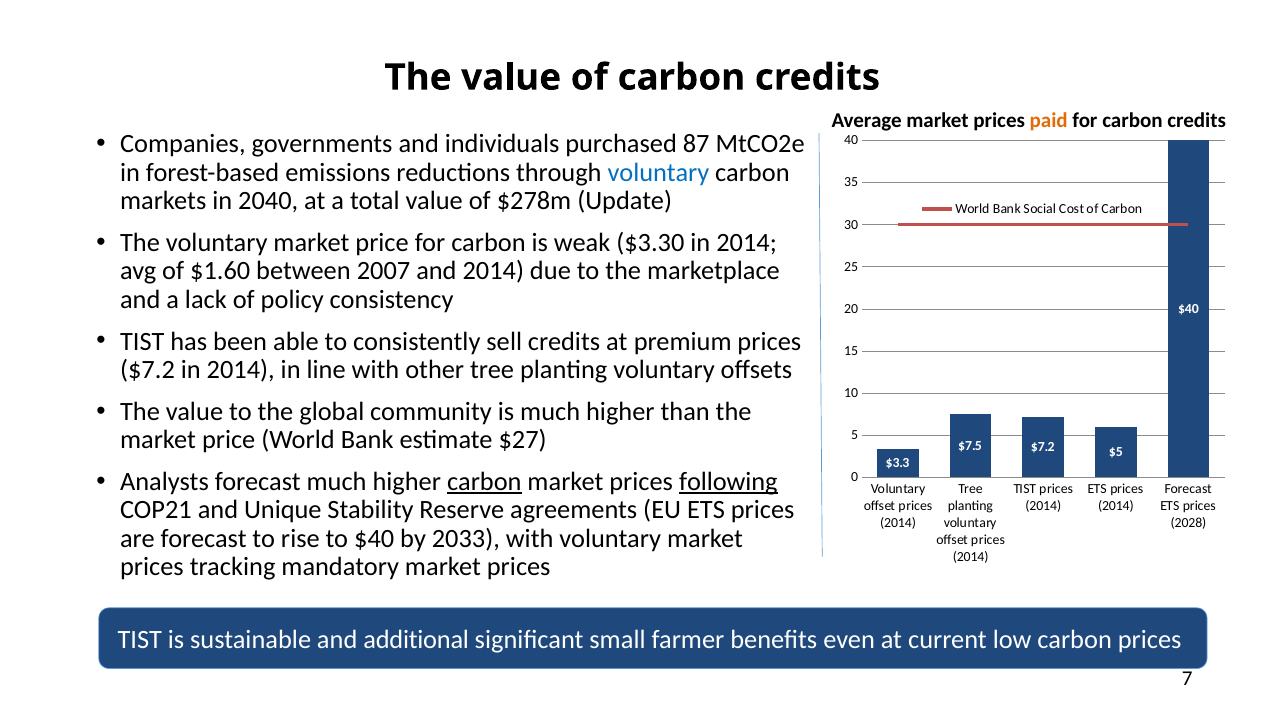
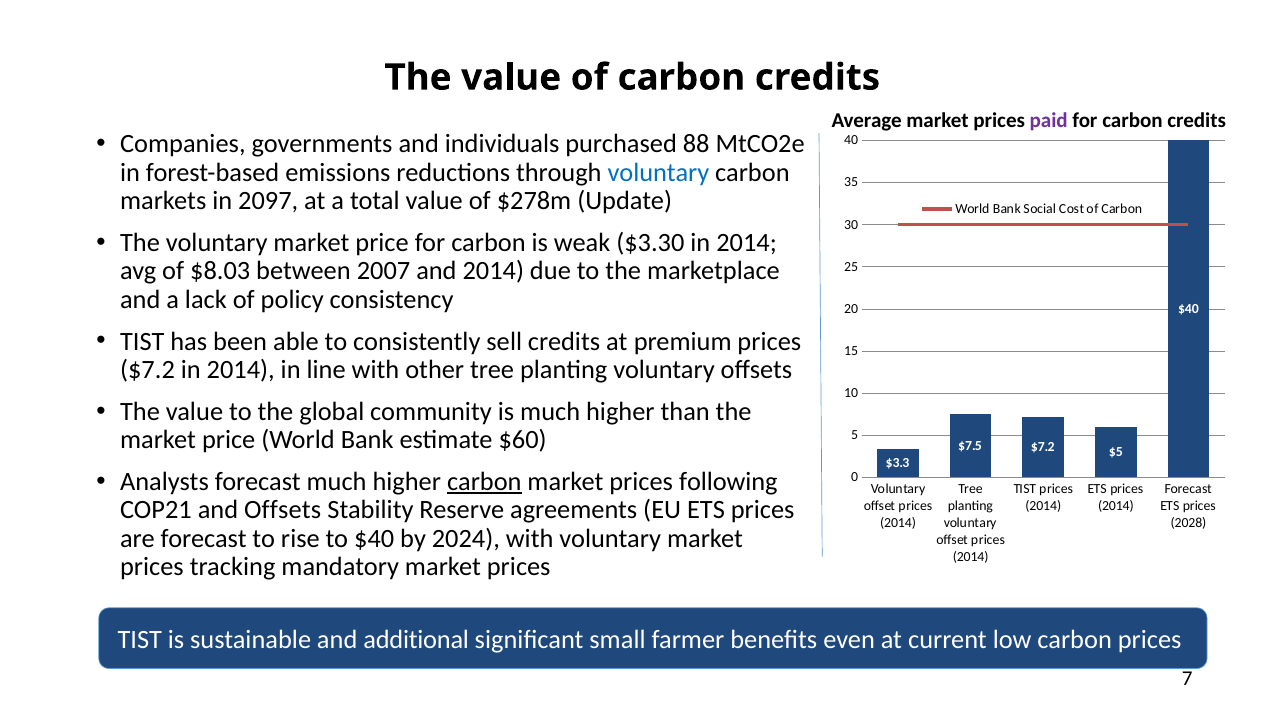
paid colour: orange -> purple
87: 87 -> 88
2040: 2040 -> 2097
$1.60: $1.60 -> $8.03
$27: $27 -> $60
following underline: present -> none
and Unique: Unique -> Offsets
2033: 2033 -> 2024
